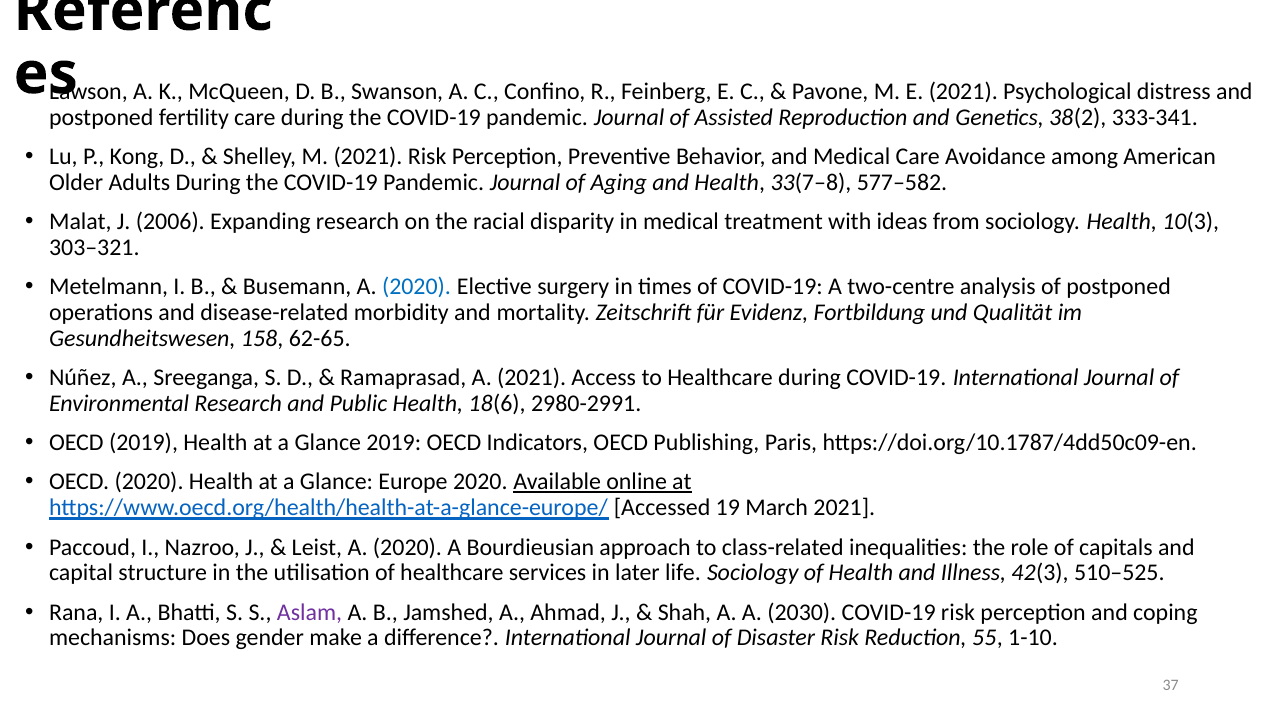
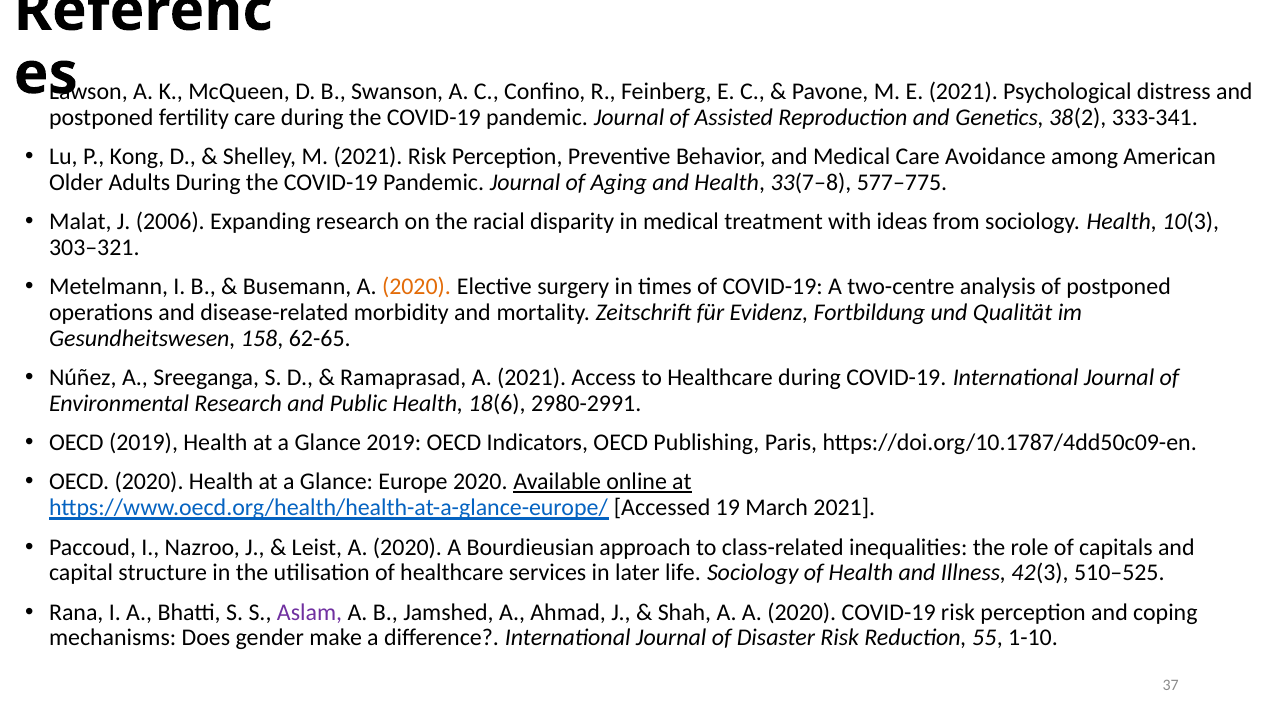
577–582: 577–582 -> 577–775
2020 at (417, 287) colour: blue -> orange
A A 2030: 2030 -> 2020
